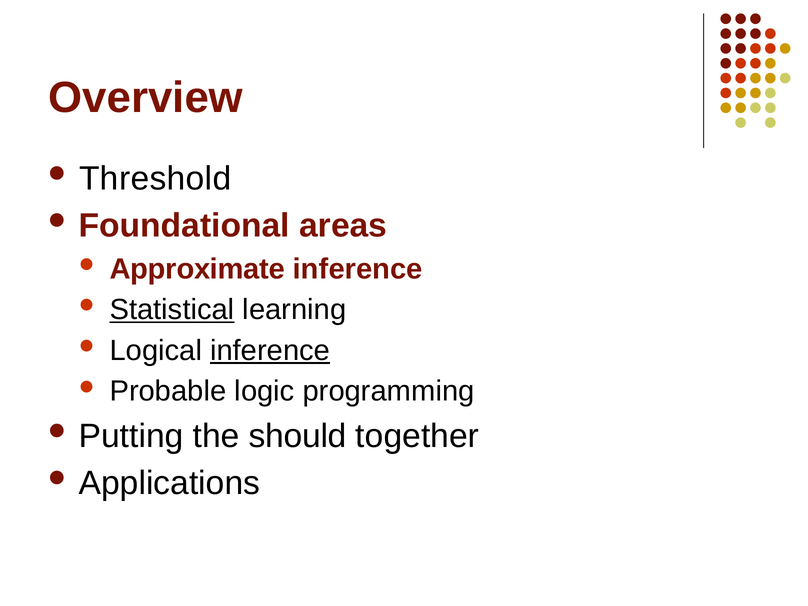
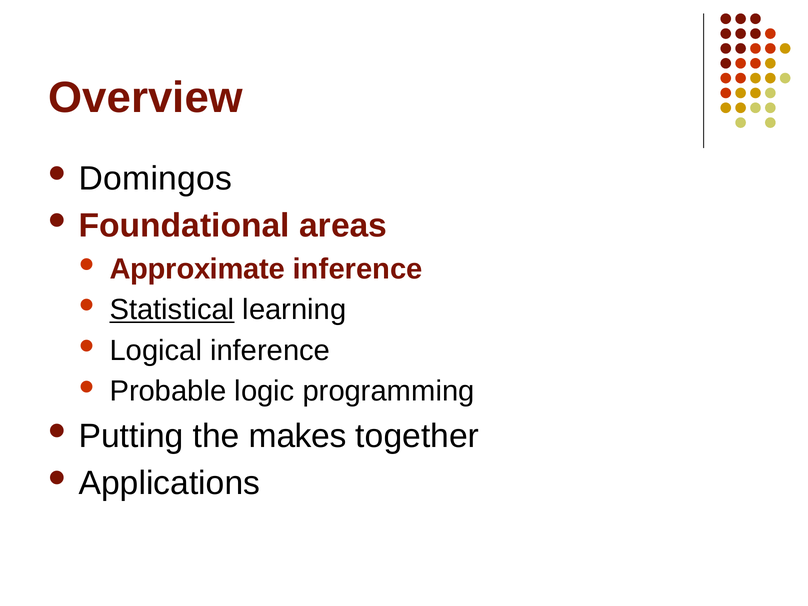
Threshold: Threshold -> Domingos
inference at (270, 351) underline: present -> none
should: should -> makes
